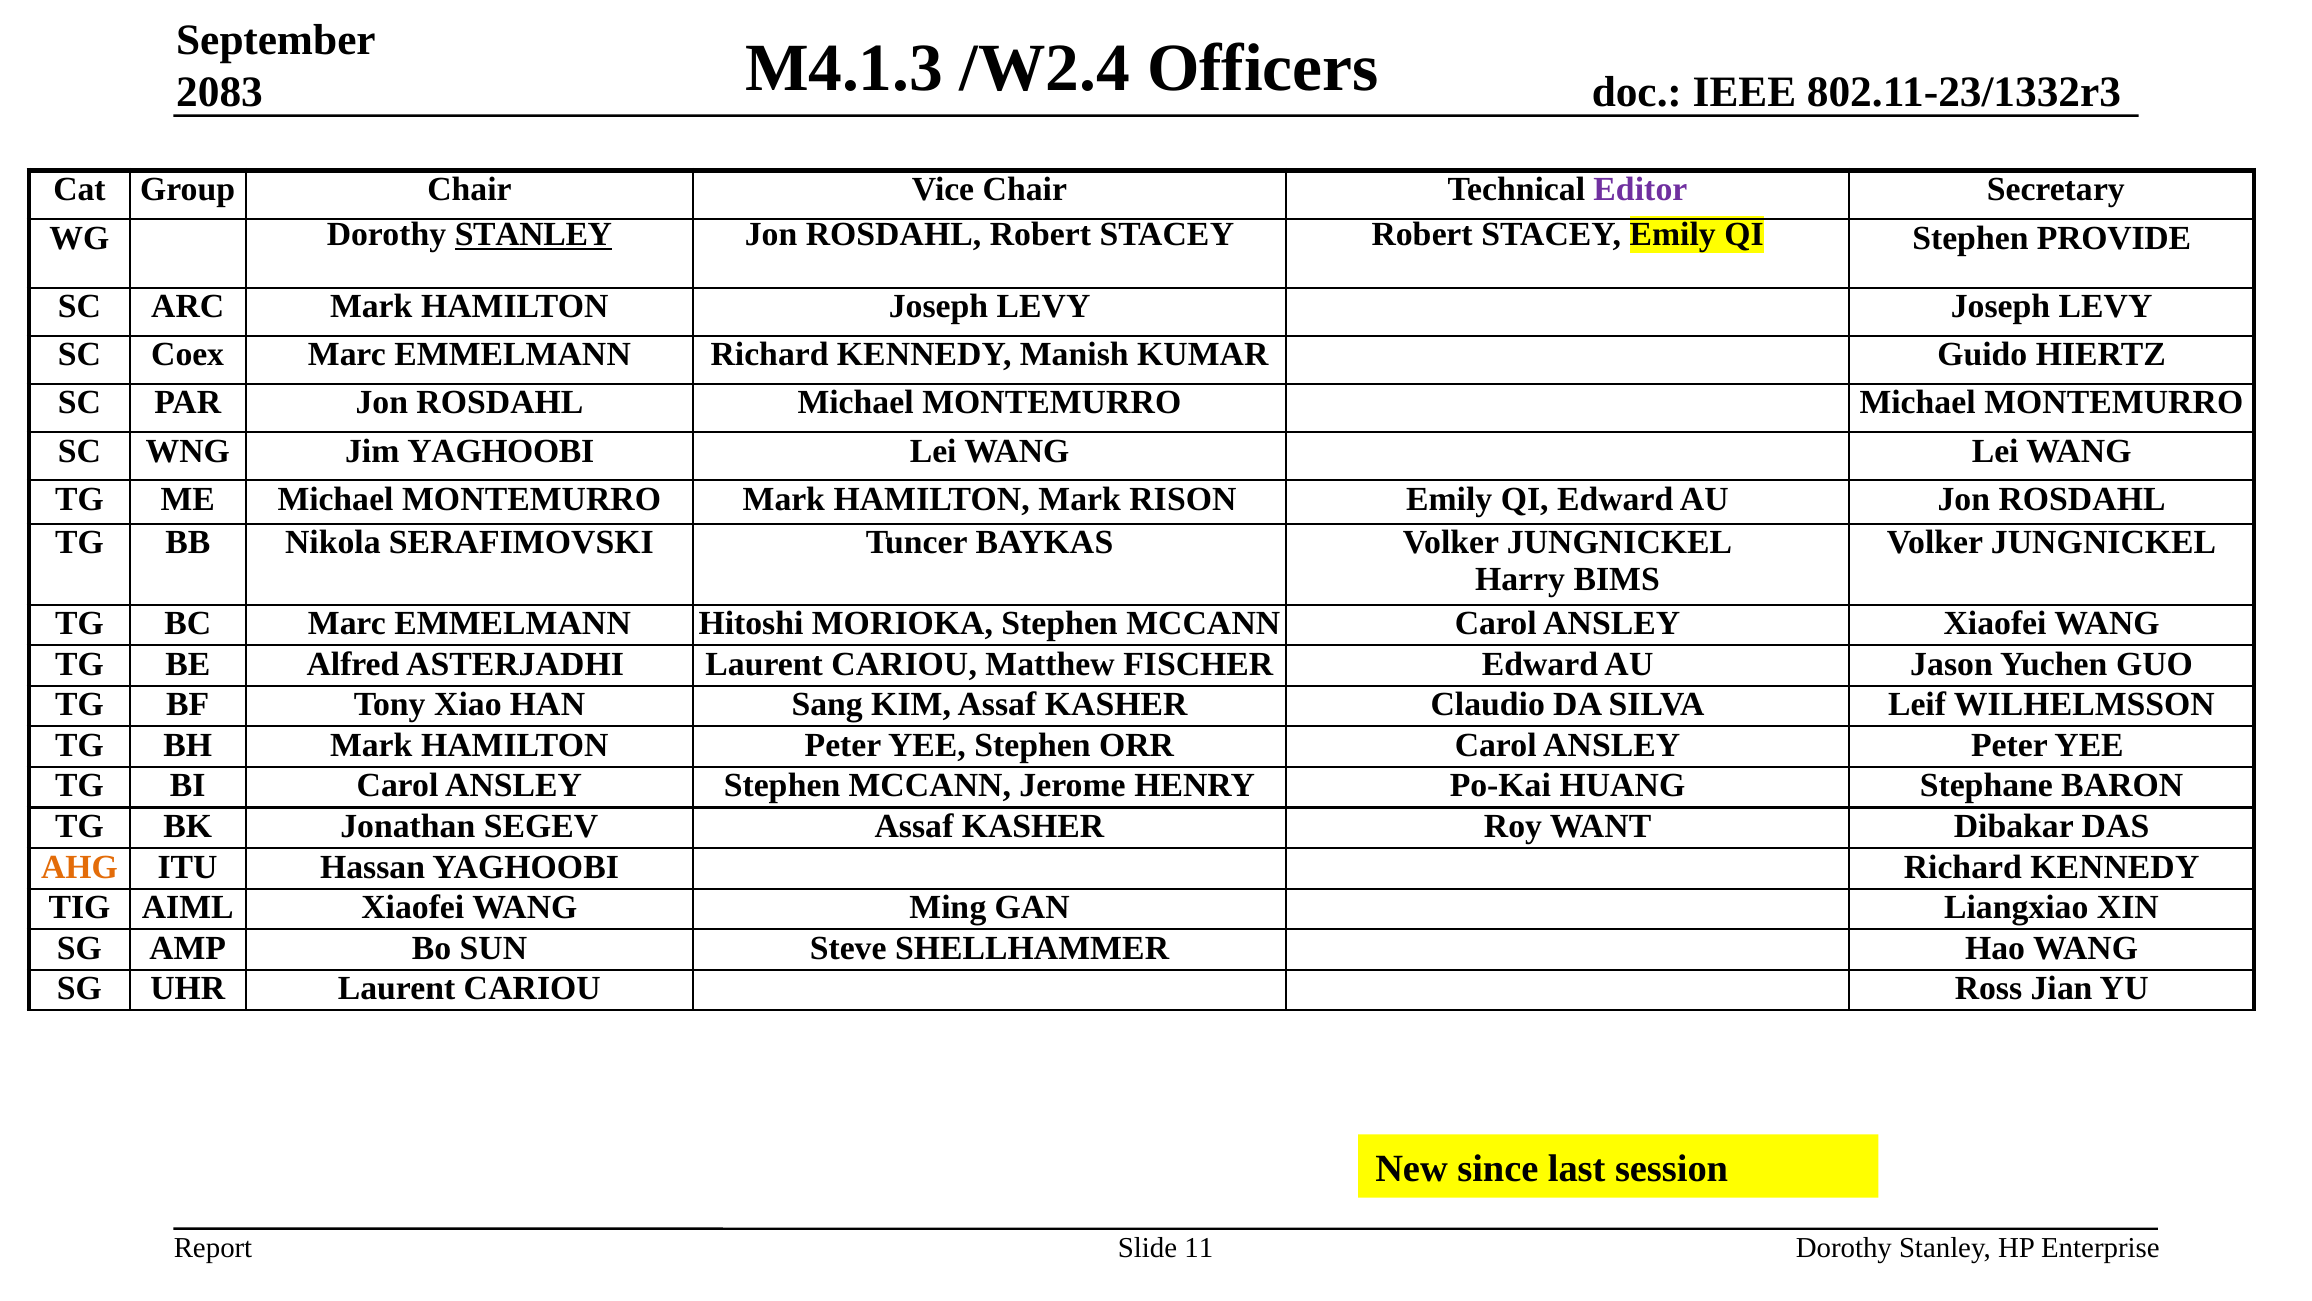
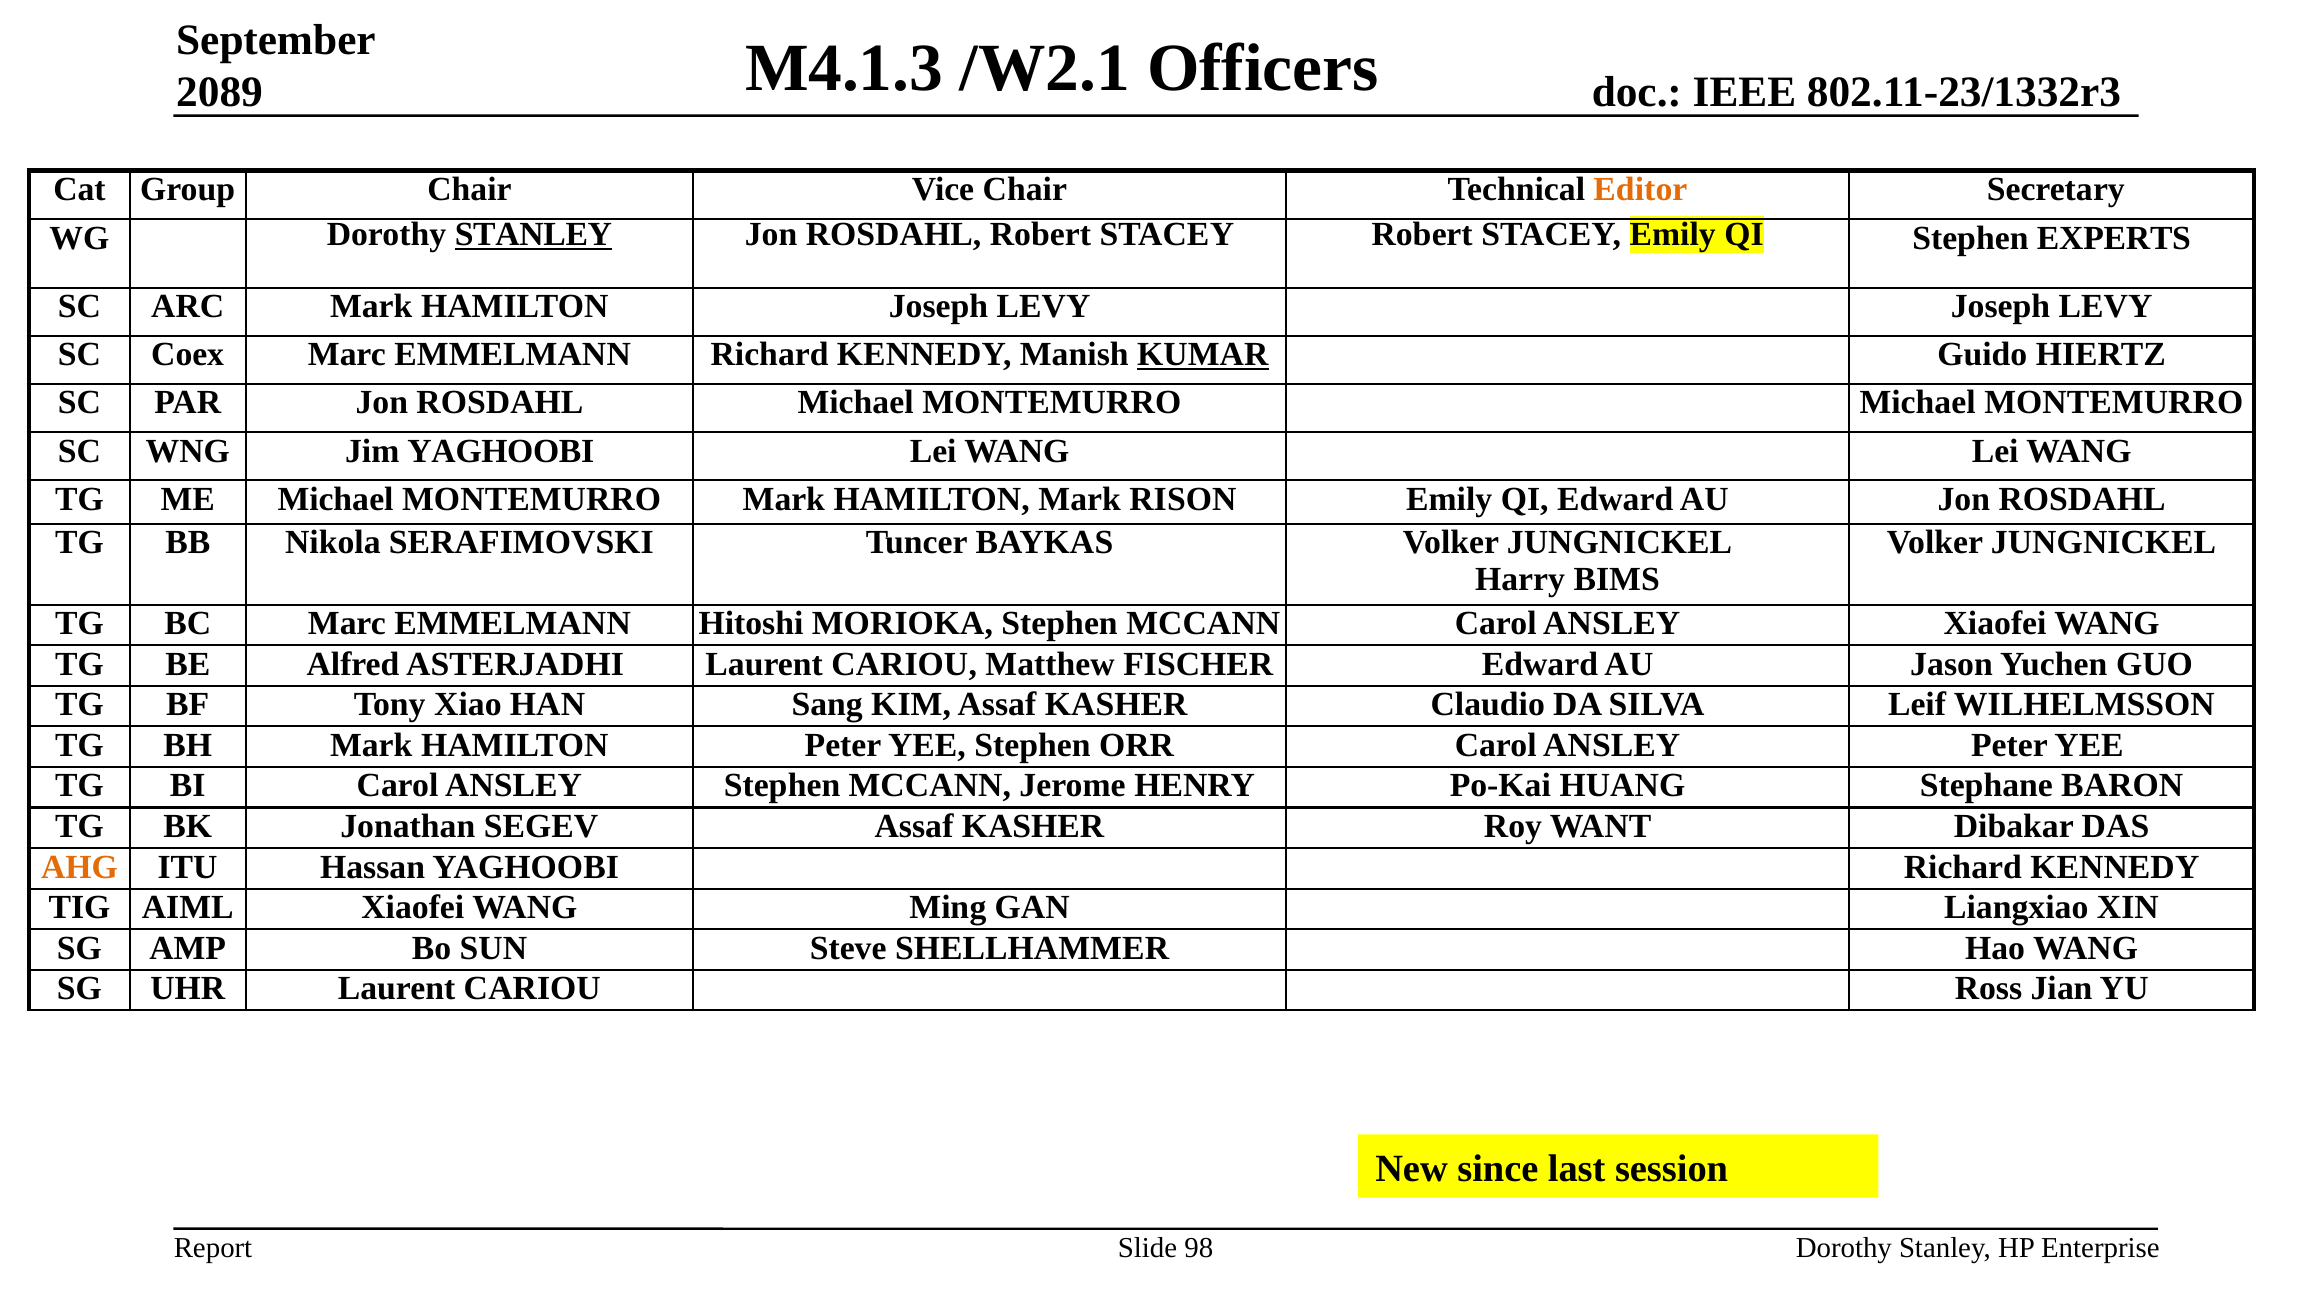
/W2.4: /W2.4 -> /W2.1
2083: 2083 -> 2089
Editor colour: purple -> orange
PROVIDE: PROVIDE -> EXPERTS
KUMAR underline: none -> present
11: 11 -> 98
